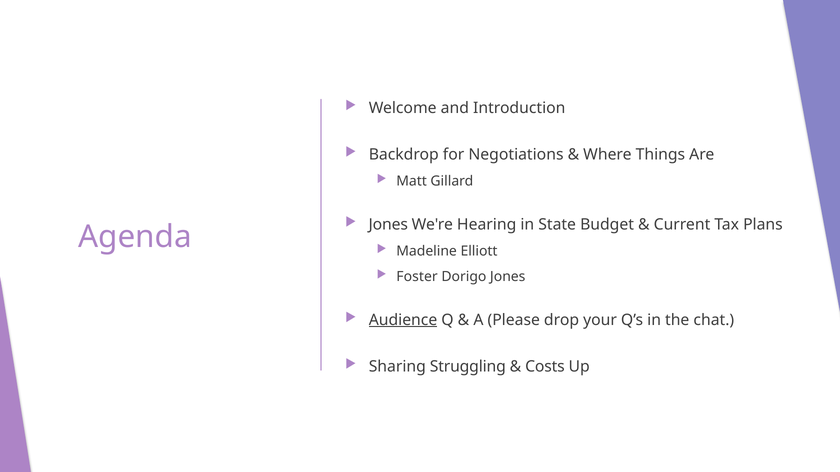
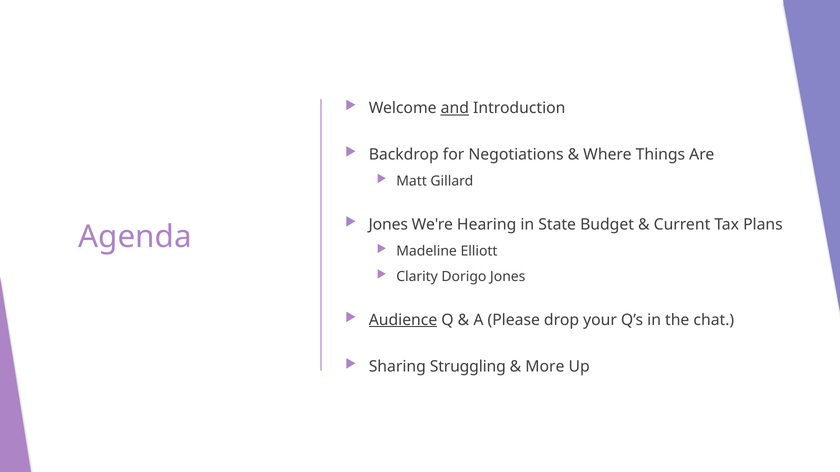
and underline: none -> present
Foster: Foster -> Clarity
Costs: Costs -> More
